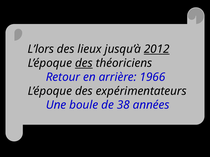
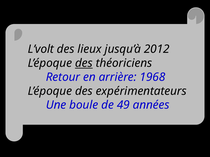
L’lors: L’lors -> L’volt
2012 underline: present -> none
1966: 1966 -> 1968
38: 38 -> 49
